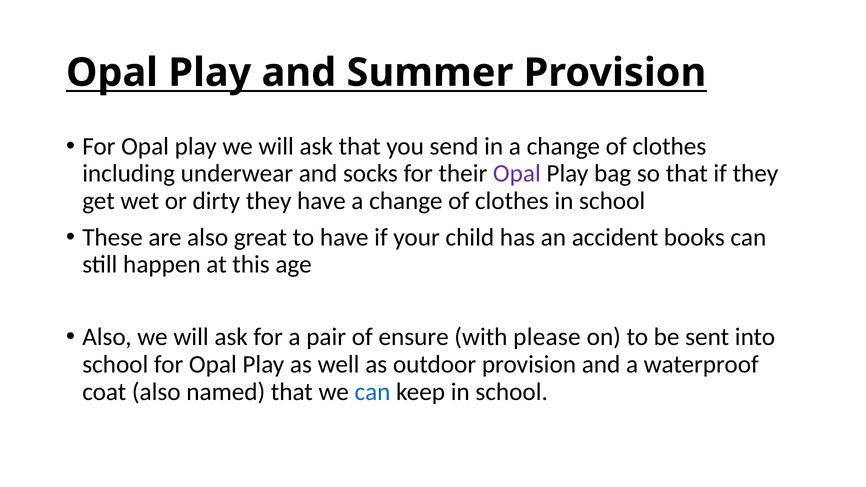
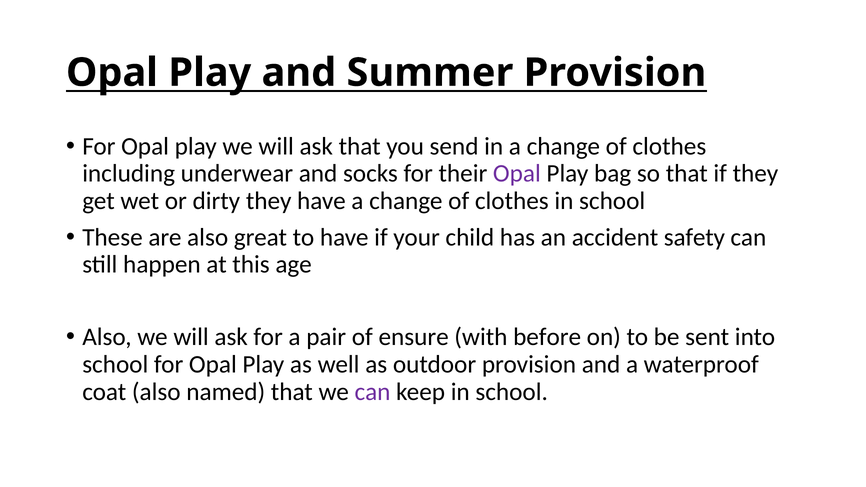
books: books -> safety
please: please -> before
can at (372, 392) colour: blue -> purple
